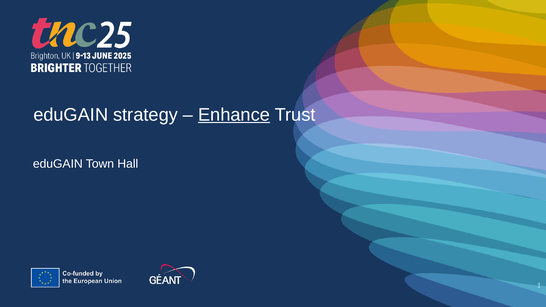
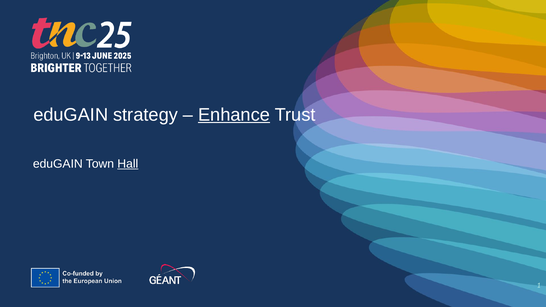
Hall underline: none -> present
